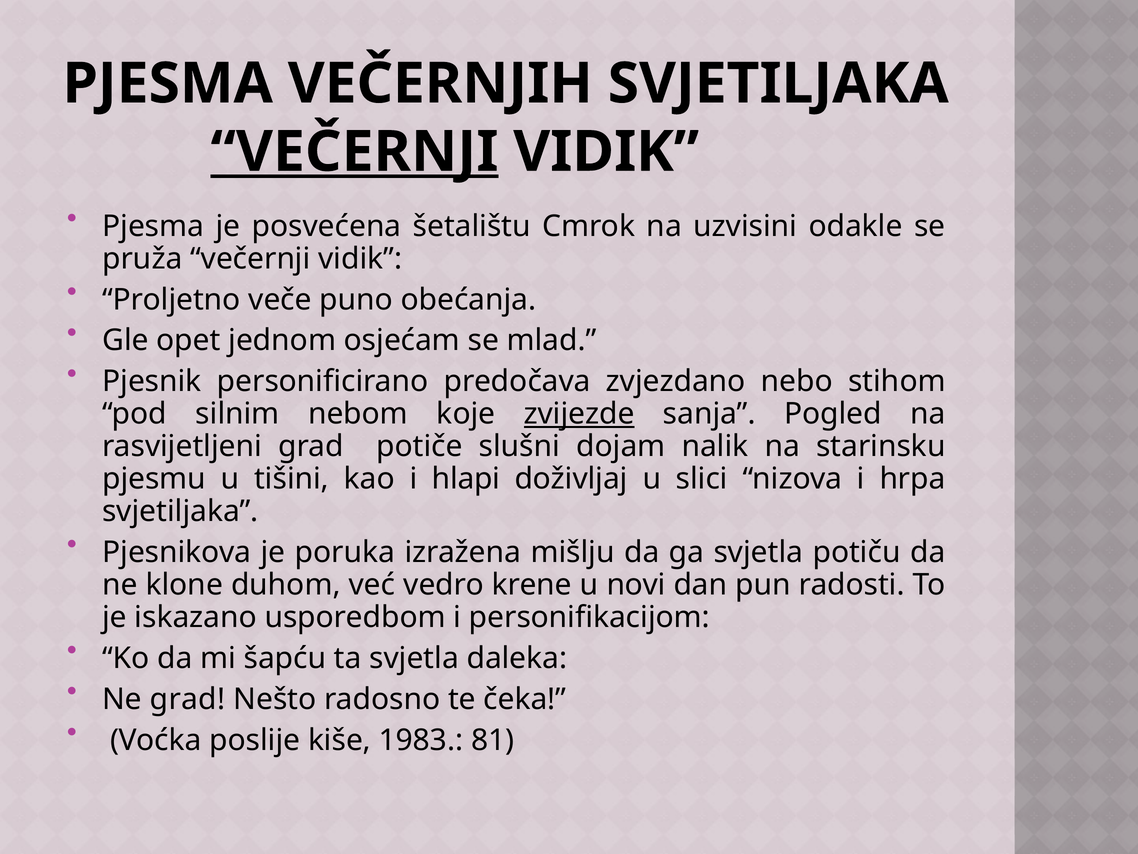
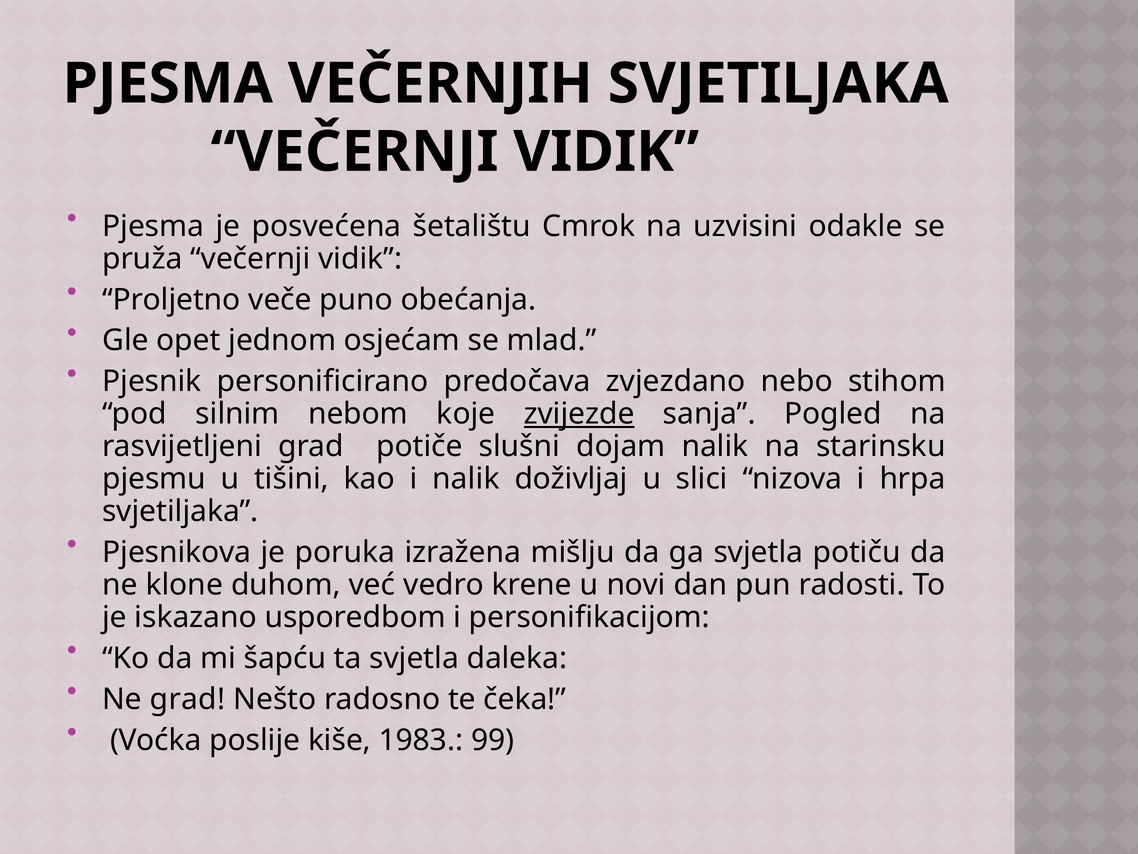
VEČERNJI at (354, 152) underline: present -> none
i hlapi: hlapi -> nalik
81: 81 -> 99
